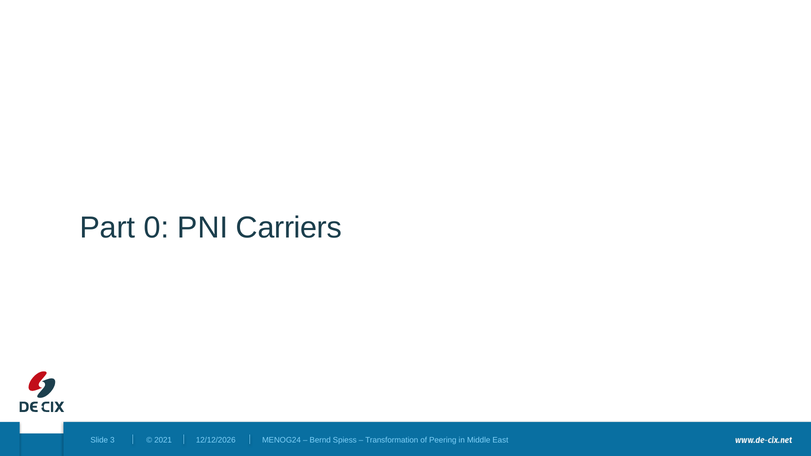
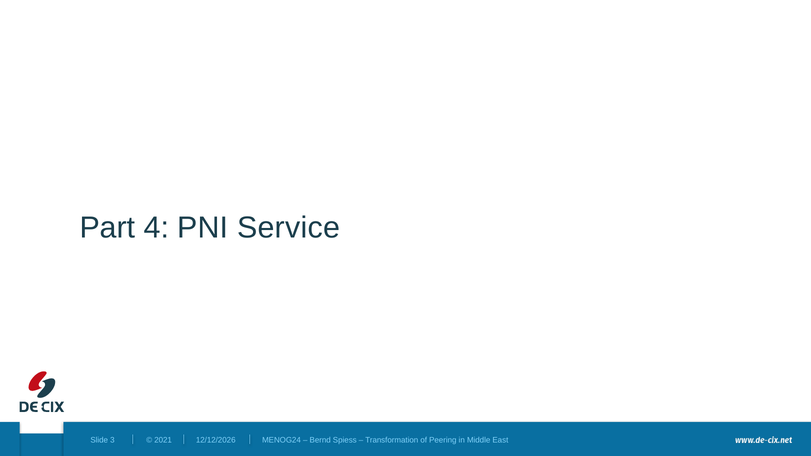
0: 0 -> 4
Carriers: Carriers -> Service
